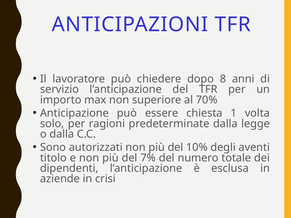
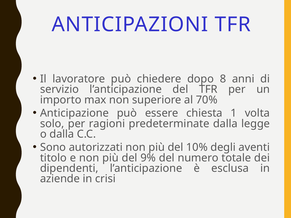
7%: 7% -> 9%
